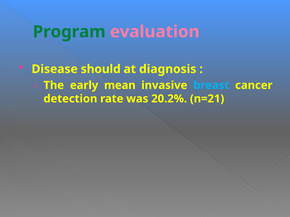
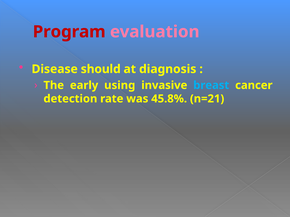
Program colour: green -> red
mean: mean -> using
20.2%: 20.2% -> 45.8%
